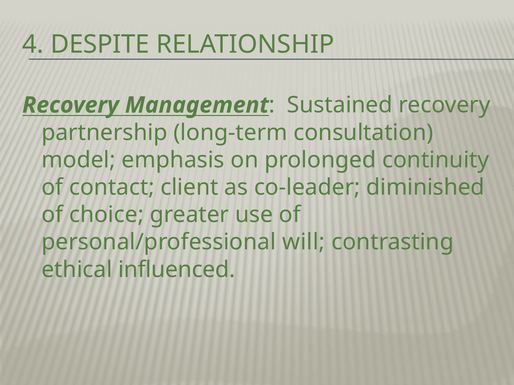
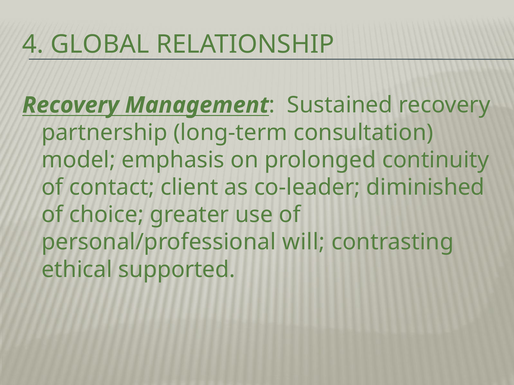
DESPITE: DESPITE -> GLOBAL
influenced: influenced -> supported
